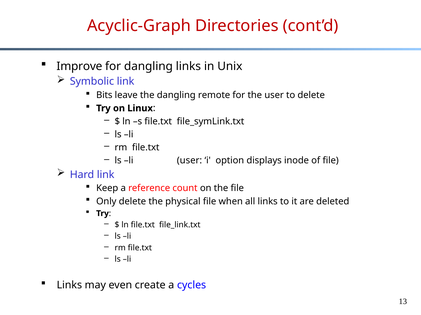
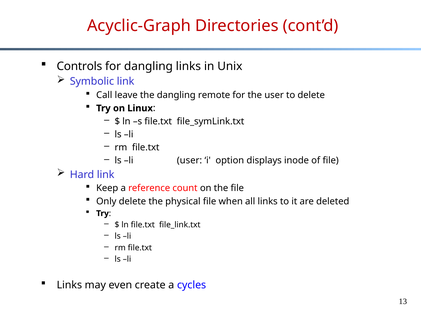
Improve: Improve -> Controls
Bits: Bits -> Call
